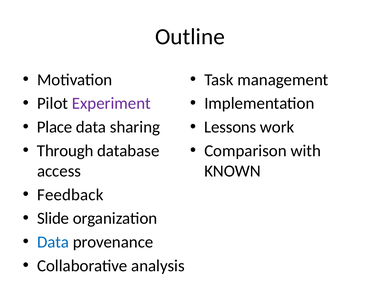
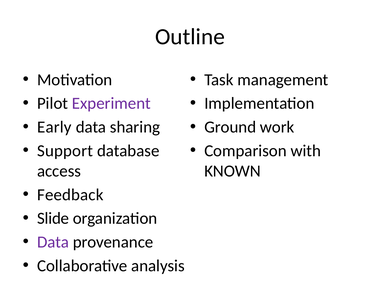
Place: Place -> Early
Lessons: Lessons -> Ground
Through: Through -> Support
Data at (53, 242) colour: blue -> purple
